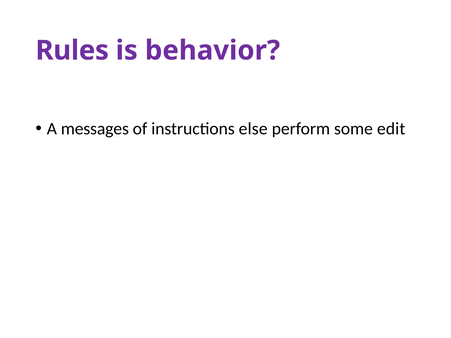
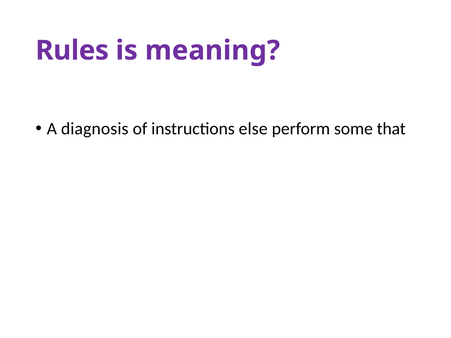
behavior: behavior -> meaning
messages: messages -> diagnosis
edit: edit -> that
